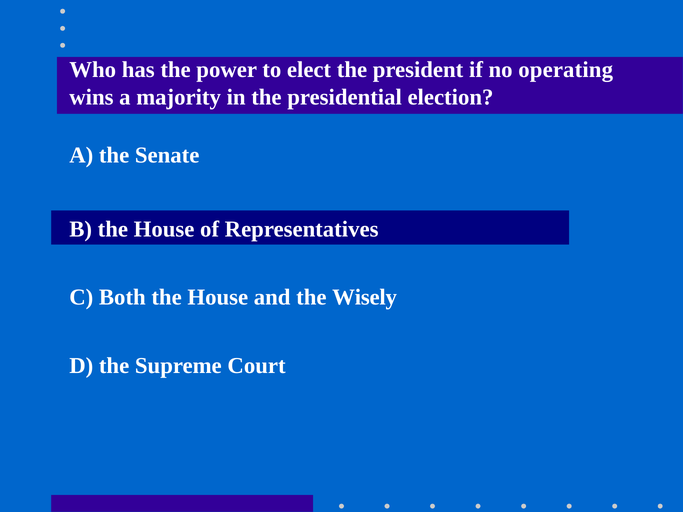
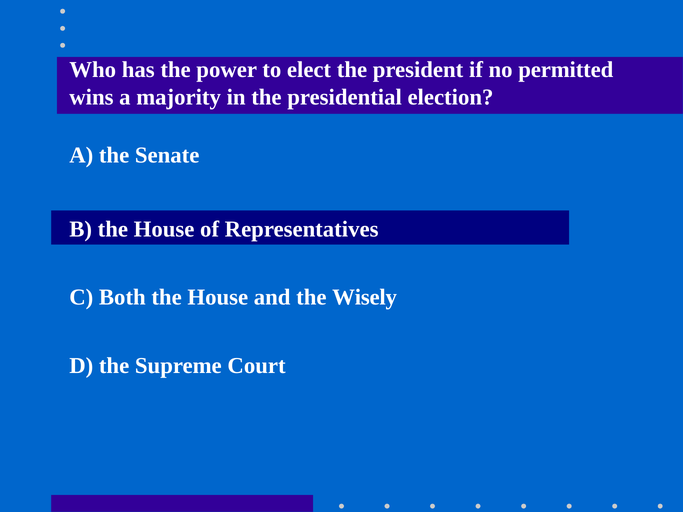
operating: operating -> permitted
